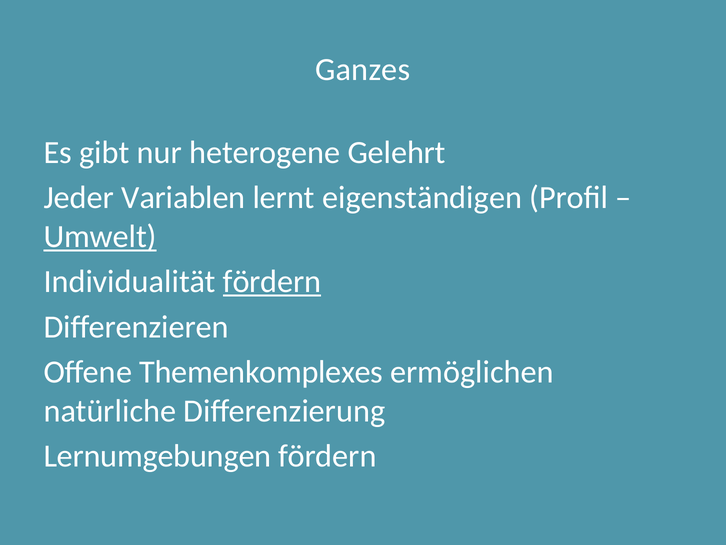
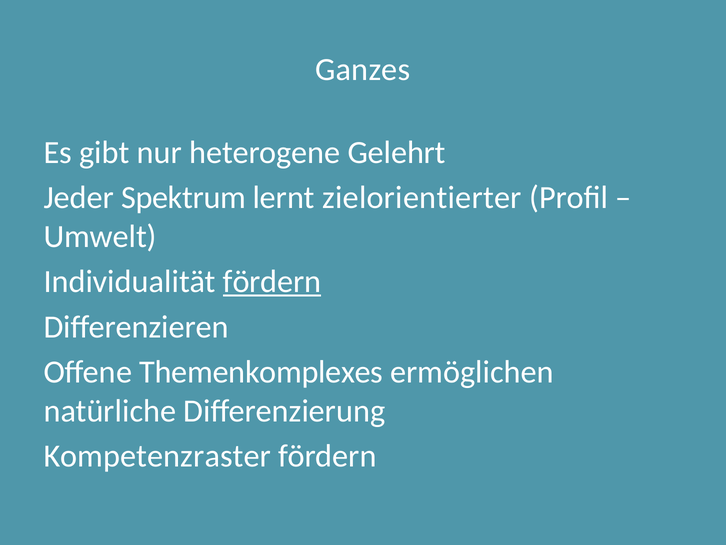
Variablen: Variablen -> Spektrum
eigenständigen: eigenständigen -> zielorientierter
Umwelt underline: present -> none
Lernumgebungen: Lernumgebungen -> Kompetenzraster
